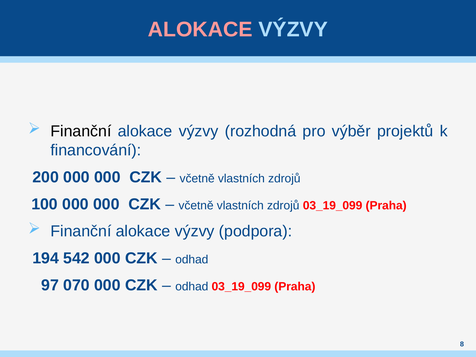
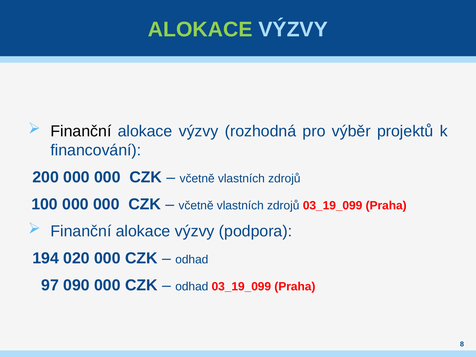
ALOKACE at (200, 30) colour: pink -> light green
542: 542 -> 020
070: 070 -> 090
